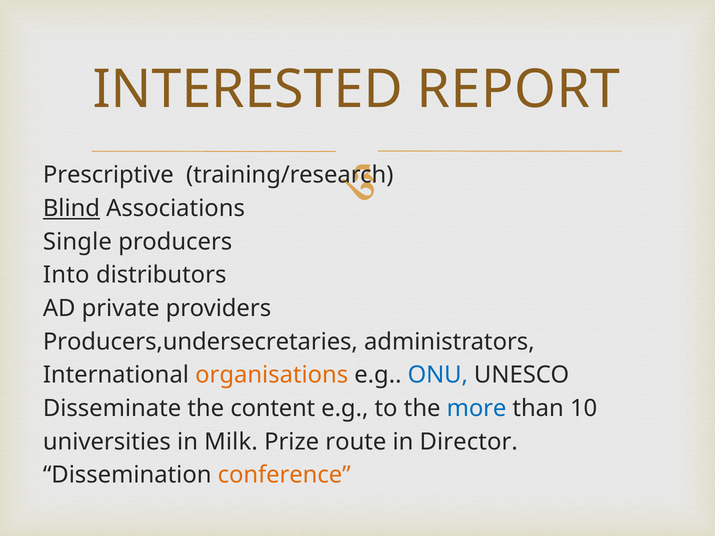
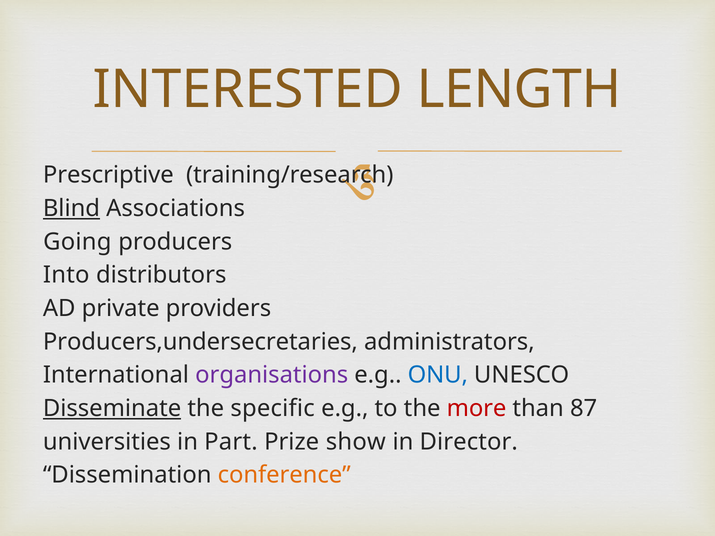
REPORT: REPORT -> LENGTH
Single: Single -> Going
organisations colour: orange -> purple
Disseminate underline: none -> present
content: content -> specific
more colour: blue -> red
10: 10 -> 87
Milk: Milk -> Part
route: route -> show
